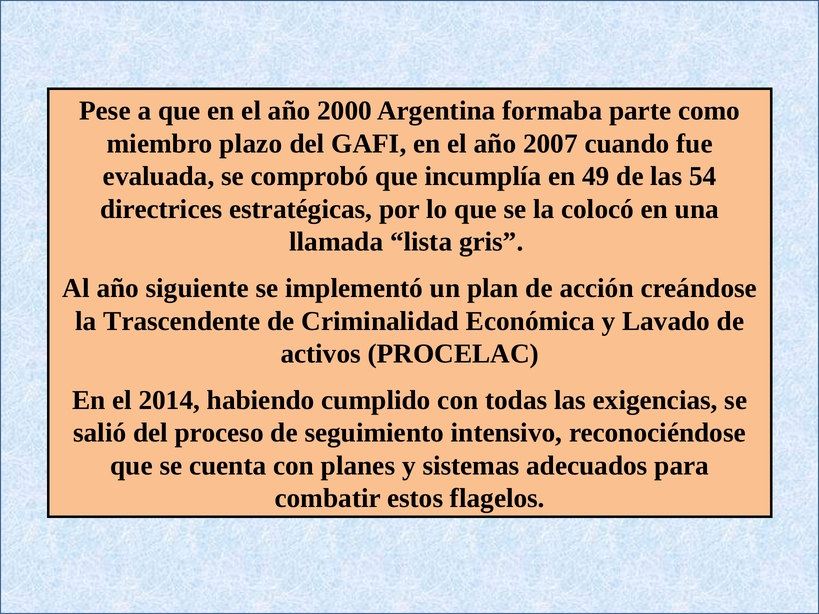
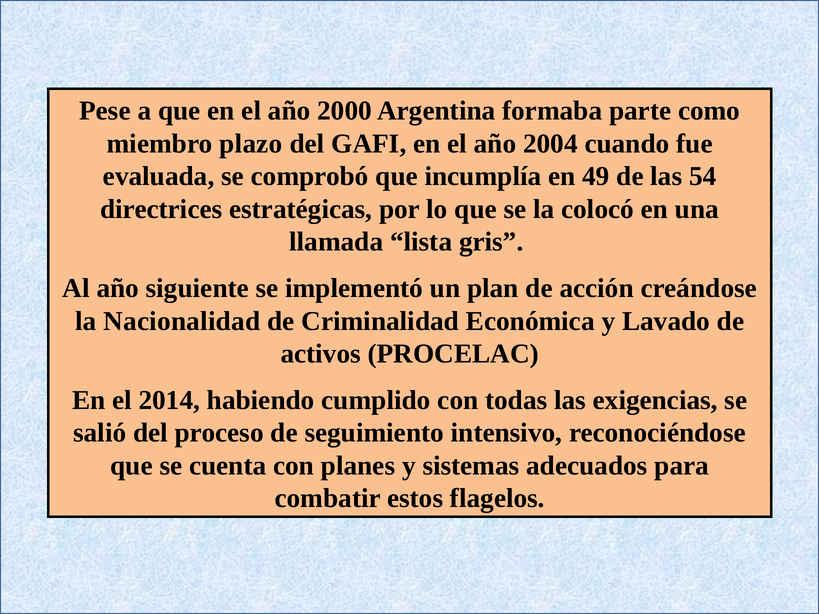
2007: 2007 -> 2004
Trascendente: Trascendente -> Nacionalidad
